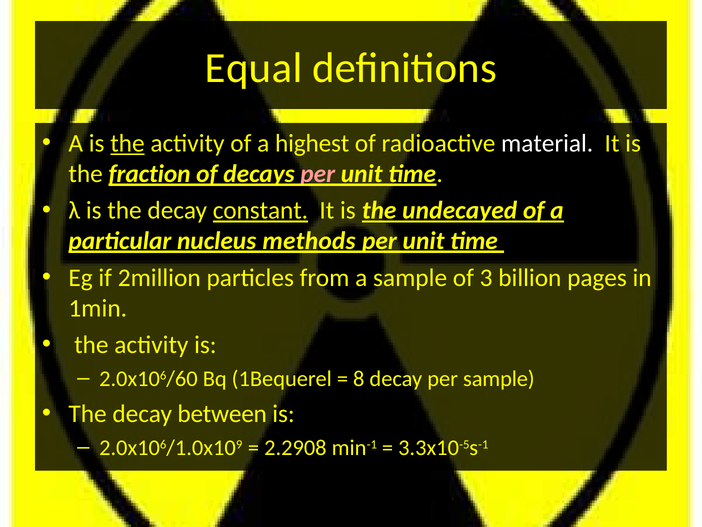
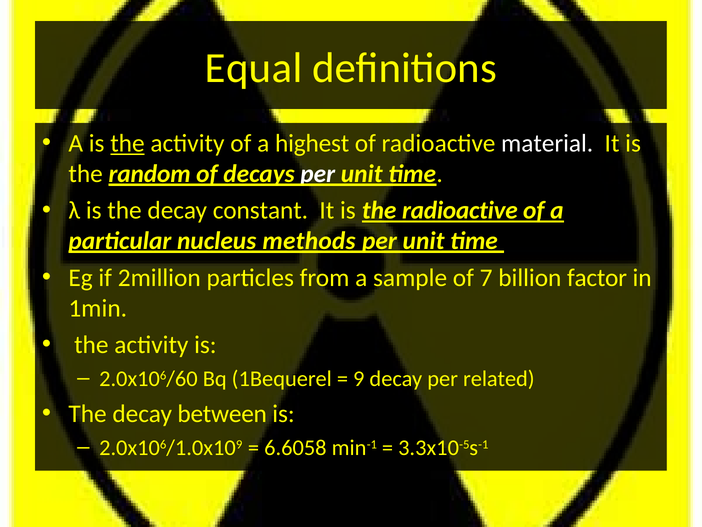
fraction: fraction -> random
per at (318, 174) colour: pink -> white
constant underline: present -> none
the undecayed: undecayed -> radioactive
3: 3 -> 7
pages: pages -> factor
8: 8 -> 9
per sample: sample -> related
2.2908: 2.2908 -> 6.6058
